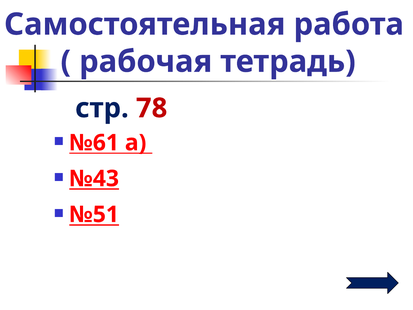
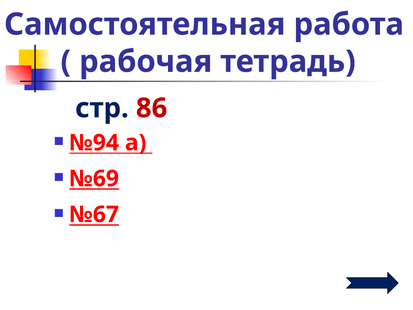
78: 78 -> 86
№61: №61 -> №94
№43: №43 -> №69
№51: №51 -> №67
